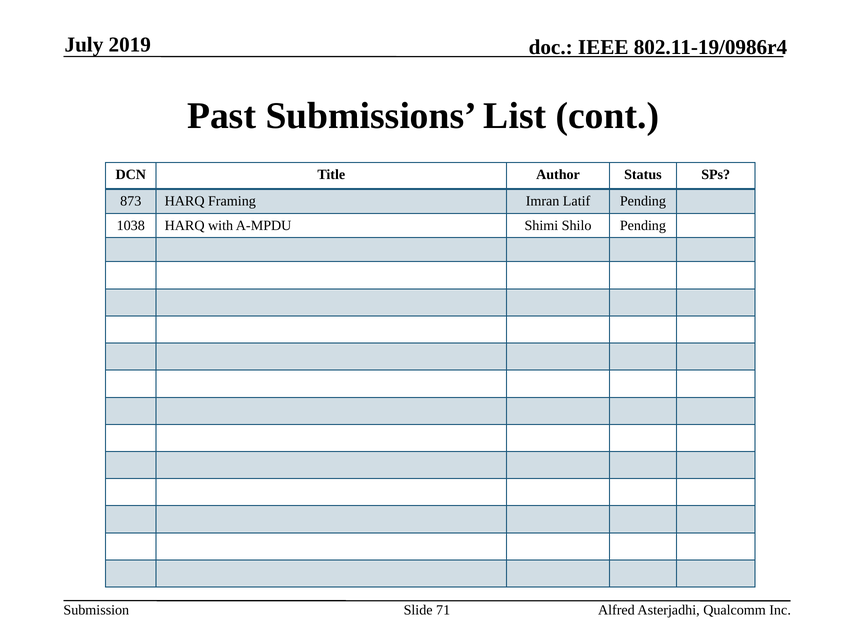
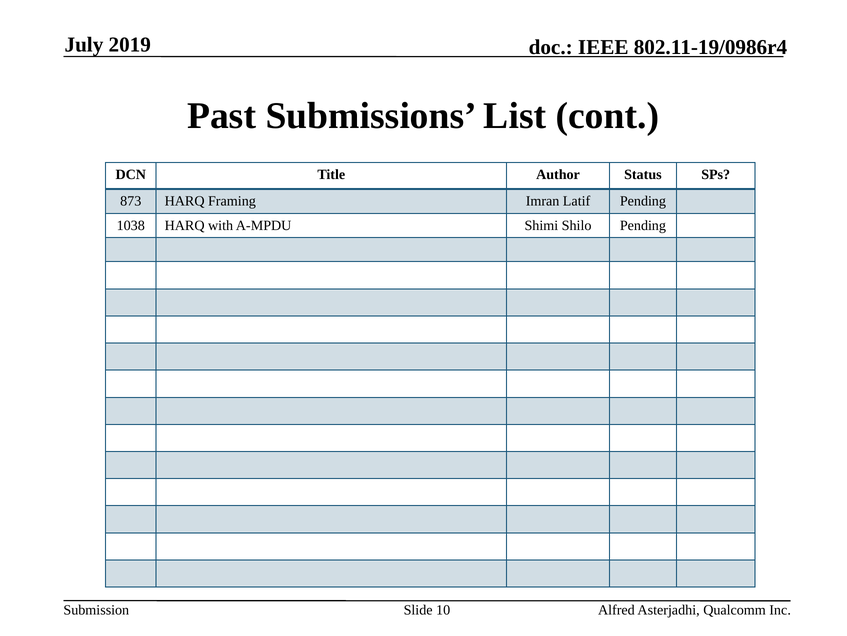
71: 71 -> 10
